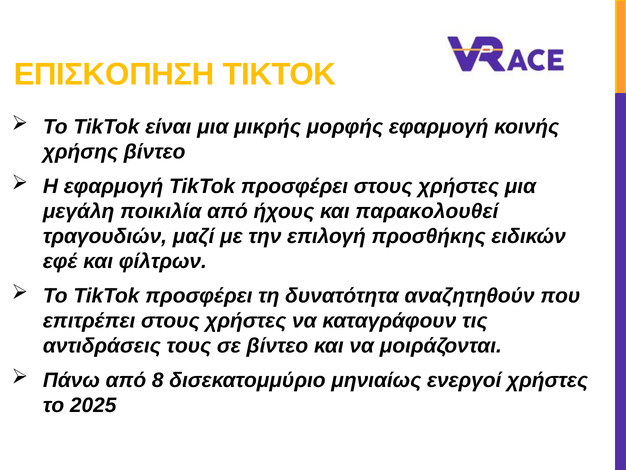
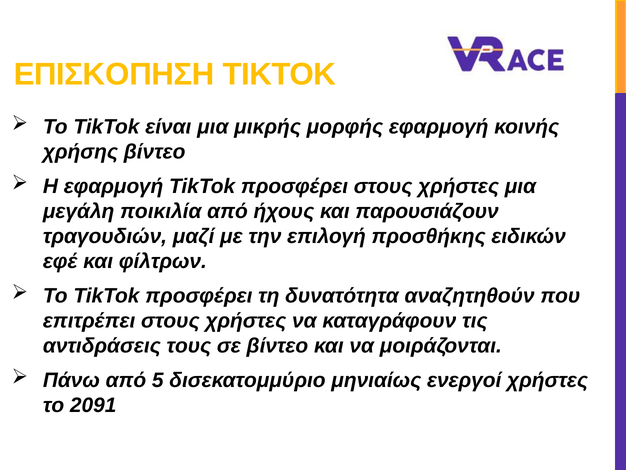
παρακολουθεί: παρακολουθεί -> παρουσιάζουν
8: 8 -> 5
2025: 2025 -> 2091
